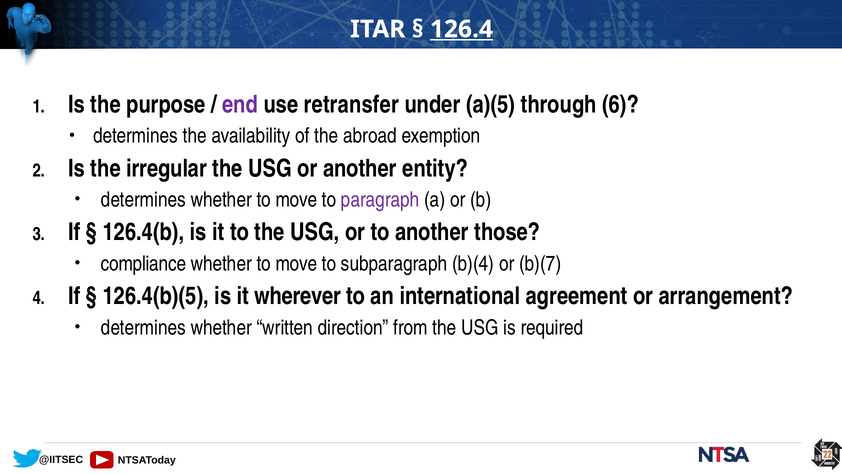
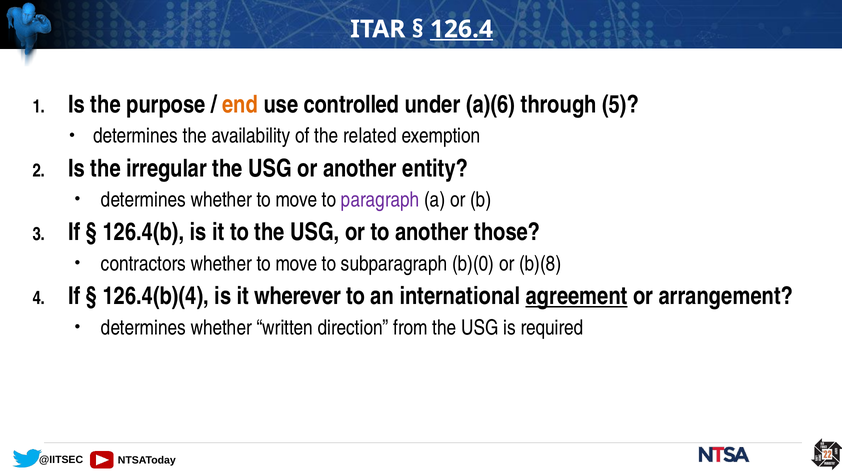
end colour: purple -> orange
retransfer: retransfer -> controlled
a)(5: a)(5 -> a)(6
6: 6 -> 5
abroad: abroad -> related
compliance: compliance -> contractors
b)(4: b)(4 -> b)(0
b)(7: b)(7 -> b)(8
126.4(b)(5: 126.4(b)(5 -> 126.4(b)(4
agreement underline: none -> present
